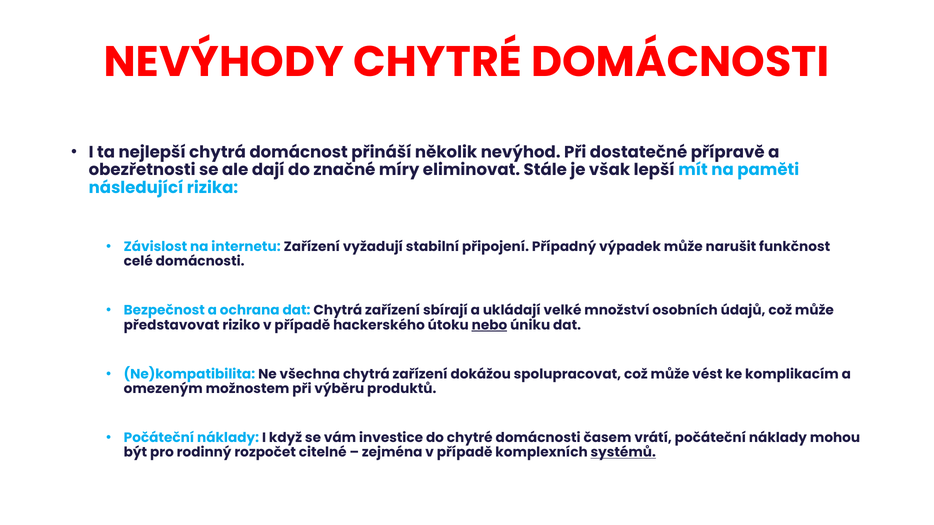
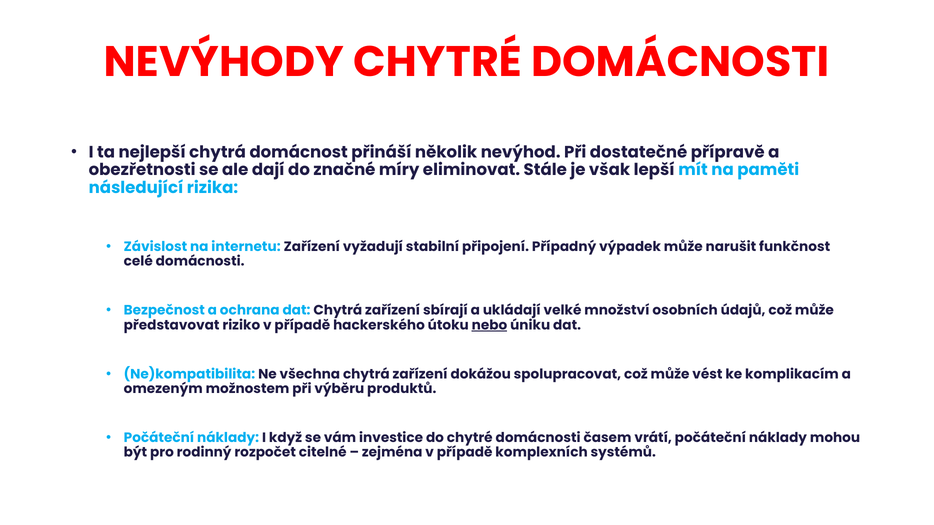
systémů underline: present -> none
